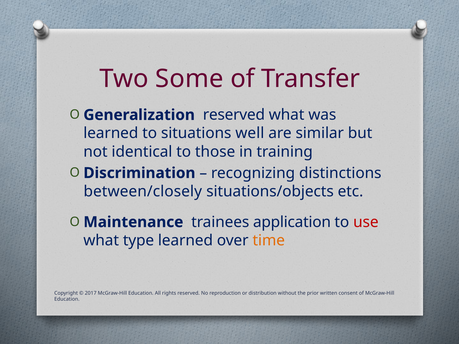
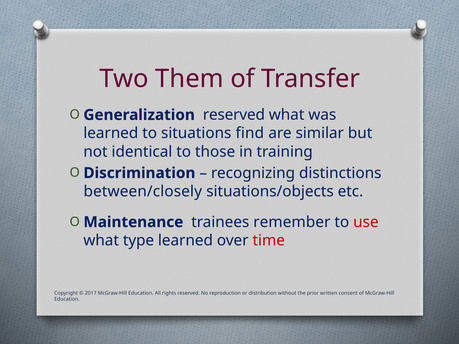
Some: Some -> Them
well: well -> find
application: application -> remember
time colour: orange -> red
